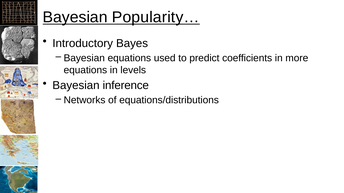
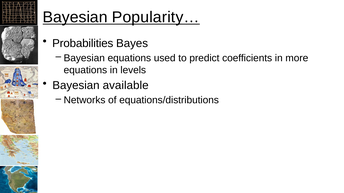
Introductory: Introductory -> Probabilities
inference: inference -> available
